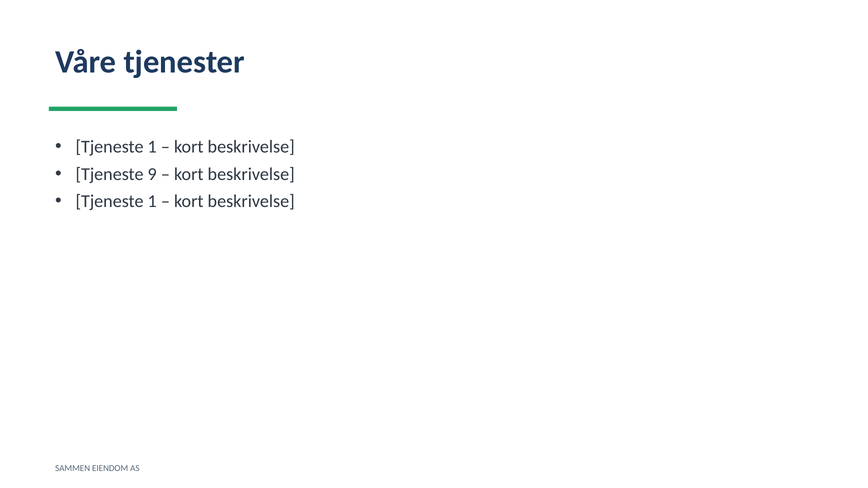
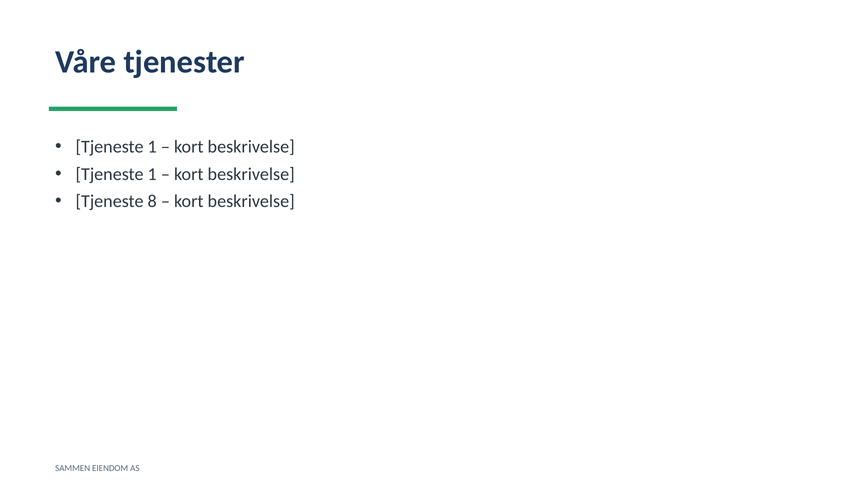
9 at (152, 174): 9 -> 1
1 at (152, 201): 1 -> 8
